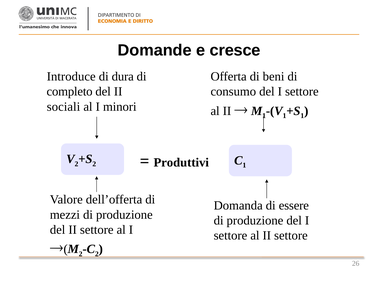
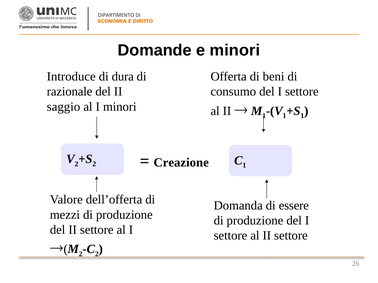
e cresce: cresce -> minori
completo: completo -> razionale
sociali: sociali -> saggio
Produttivi: Produttivi -> Creazione
